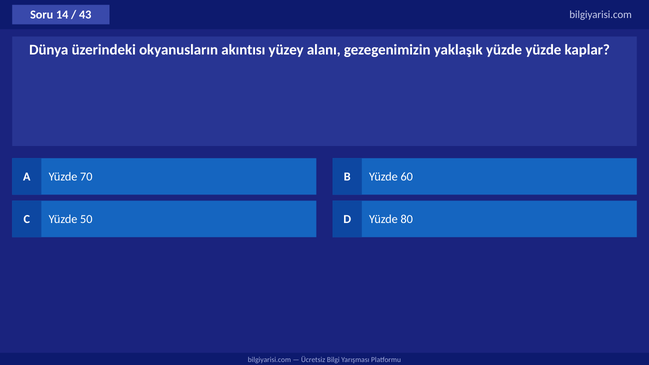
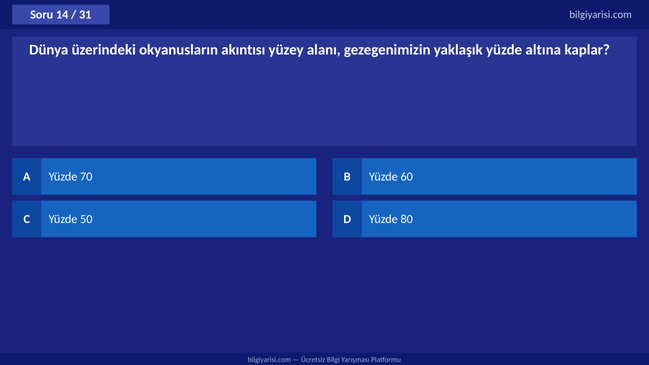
43: 43 -> 31
yüzde yüzde: yüzde -> altına
